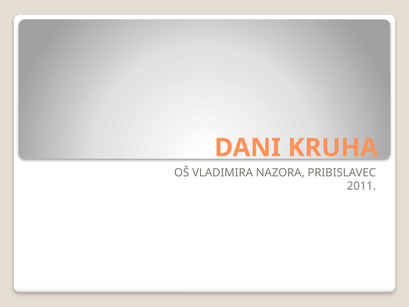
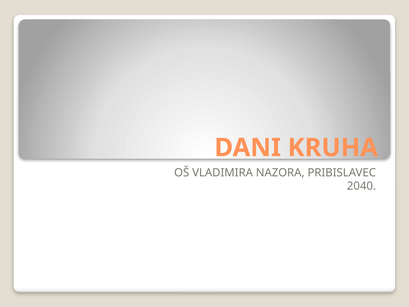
2011: 2011 -> 2040
